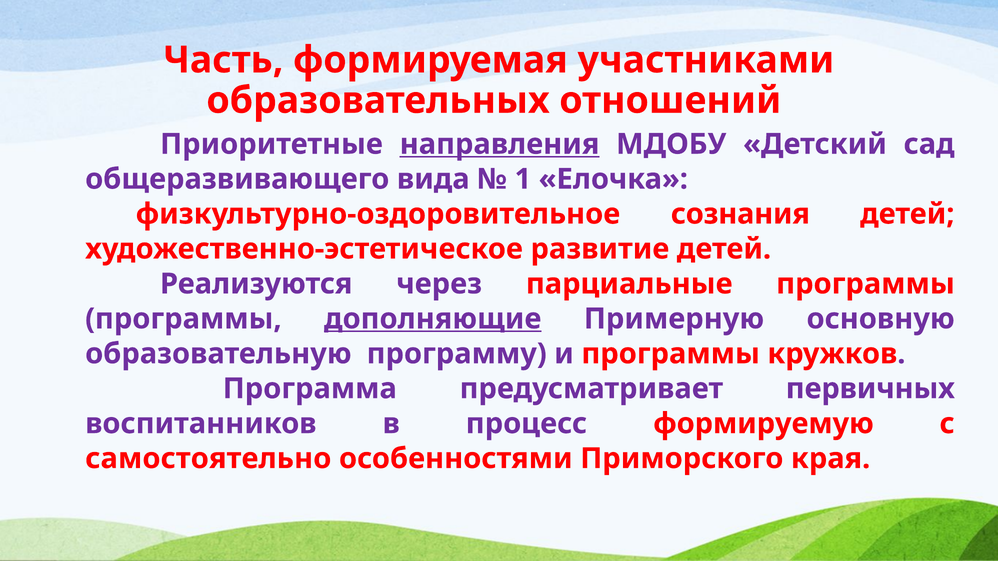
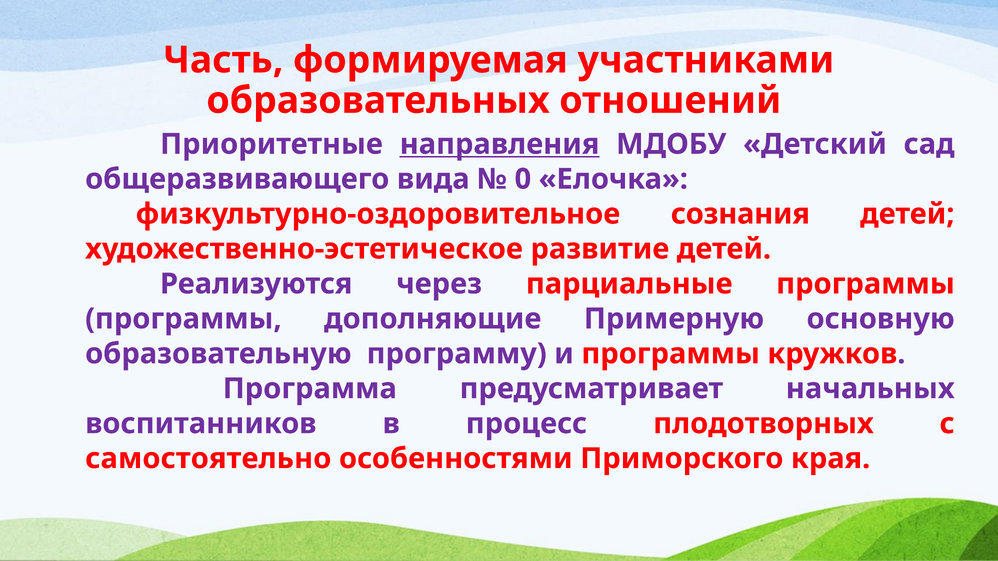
1: 1 -> 0
дополняющие underline: present -> none
первичных: первичных -> начальных
формируемую: формируемую -> плодотворных
